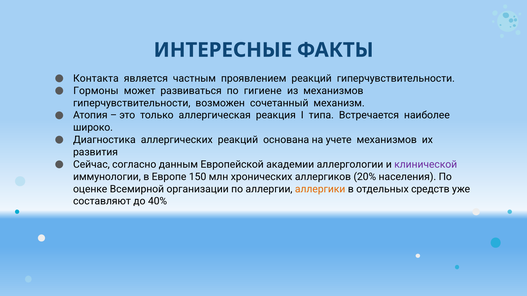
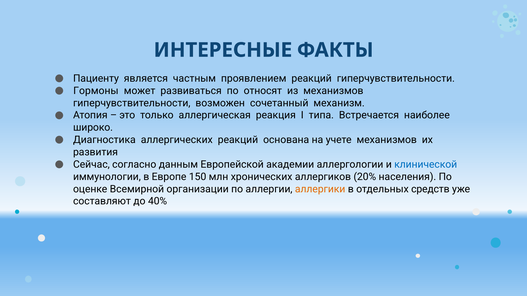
Контакта: Контакта -> Пациенту
гигиене: гигиене -> относят
клинической colour: purple -> blue
